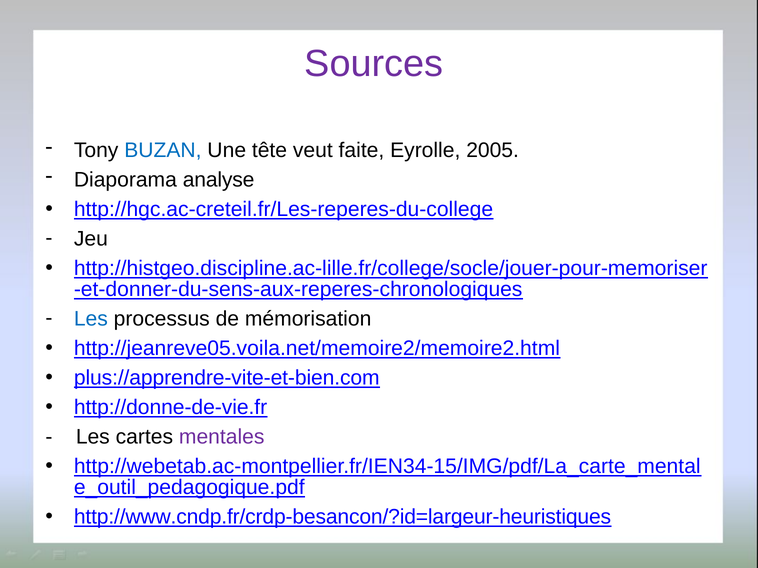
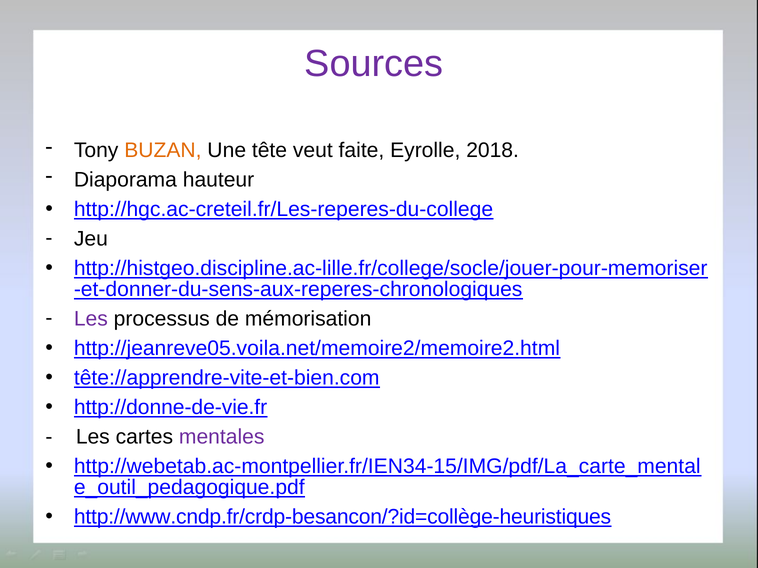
BUZAN colour: blue -> orange
2005: 2005 -> 2018
analyse: analyse -> hauteur
Les at (91, 319) colour: blue -> purple
plus://apprendre-vite-et-bien.com: plus://apprendre-vite-et-bien.com -> tête://apprendre-vite-et-bien.com
http://www.cndp.fr/crdp-besancon/?id=largeur-heuristiques: http://www.cndp.fr/crdp-besancon/?id=largeur-heuristiques -> http://www.cndp.fr/crdp-besancon/?id=collège-heuristiques
